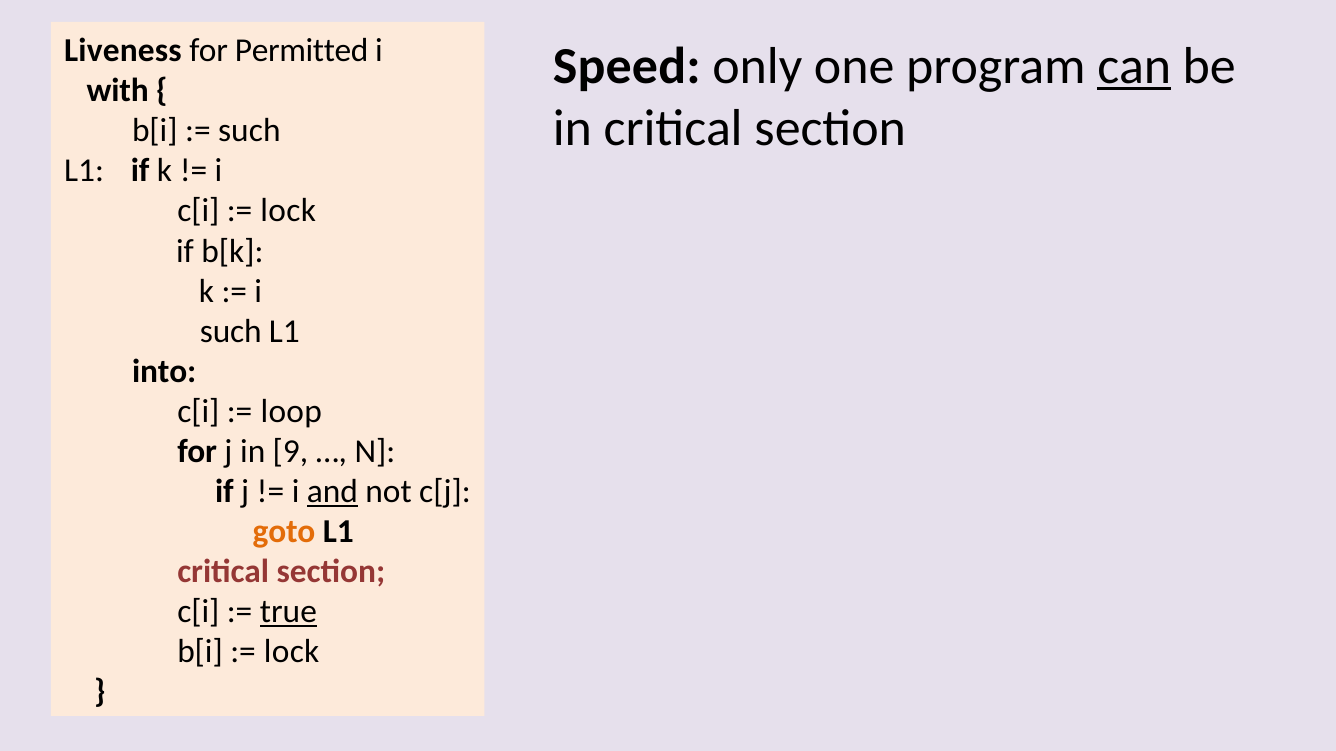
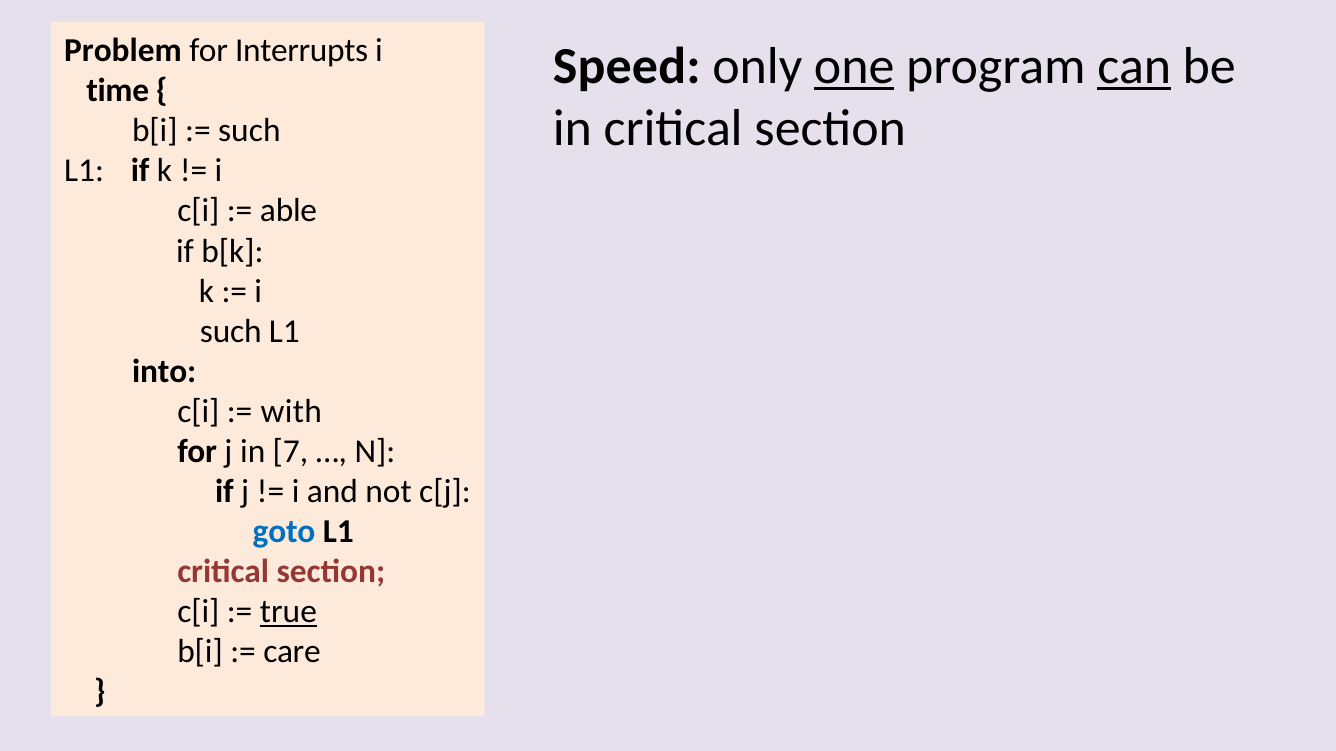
Liveness: Liveness -> Problem
Permitted: Permitted -> Interrupts
one underline: none -> present
with: with -> time
lock at (288, 211): lock -> able
loop: loop -> with
9: 9 -> 7
and underline: present -> none
goto colour: orange -> blue
lock at (292, 652): lock -> care
